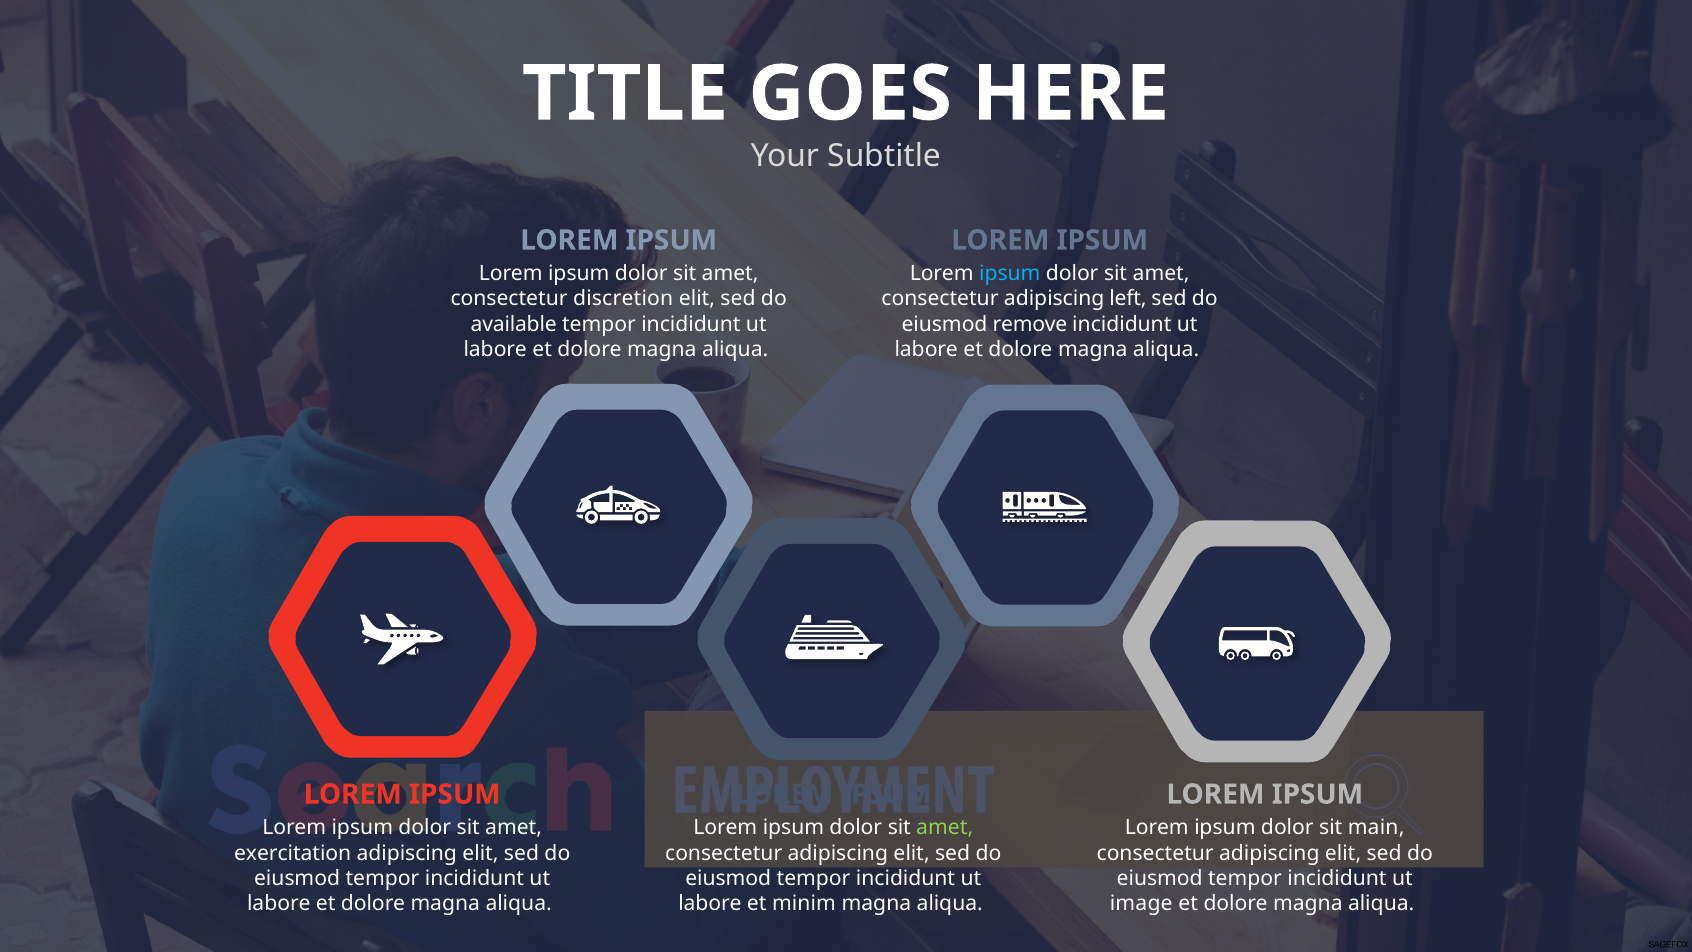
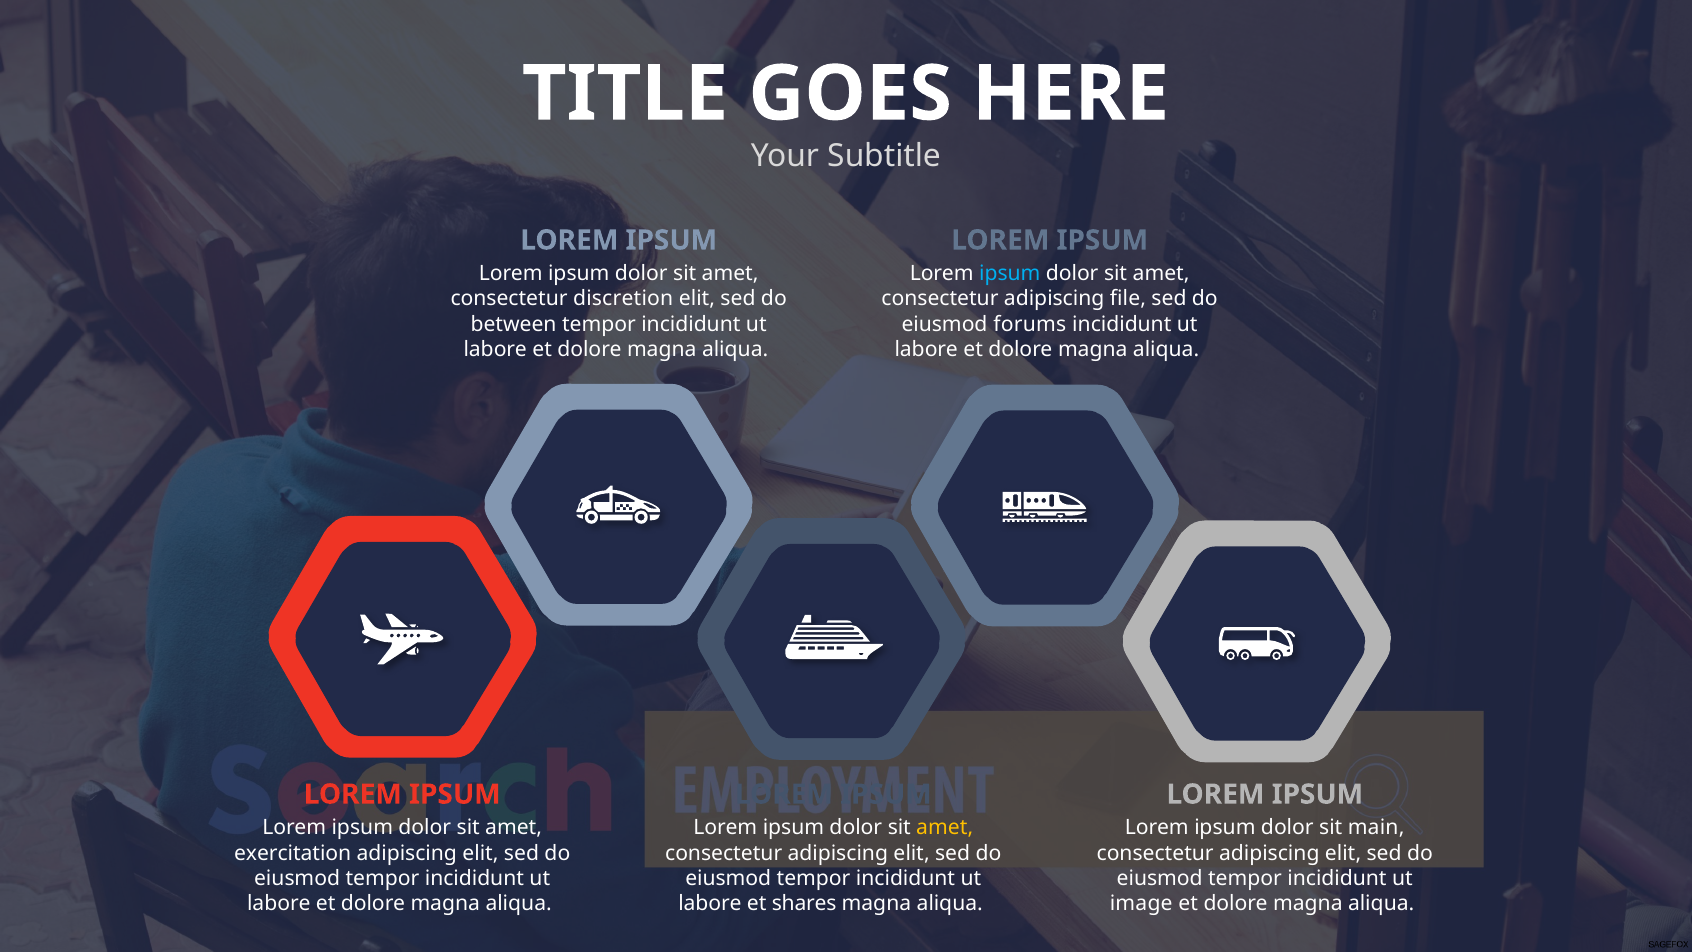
left: left -> file
available: available -> between
remove: remove -> forums
amet at (945, 827) colour: light green -> yellow
minim: minim -> shares
